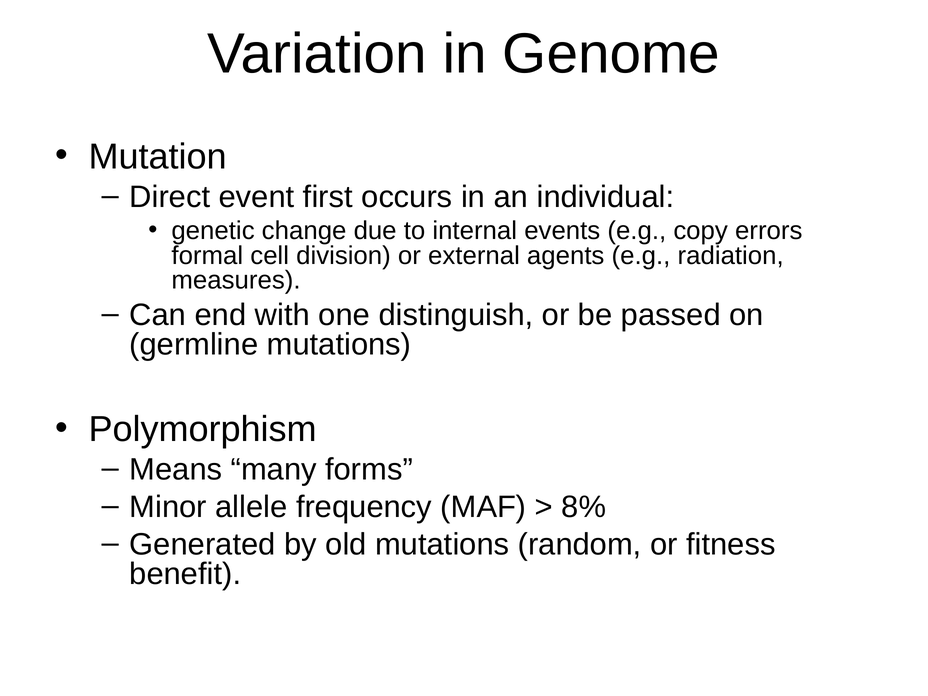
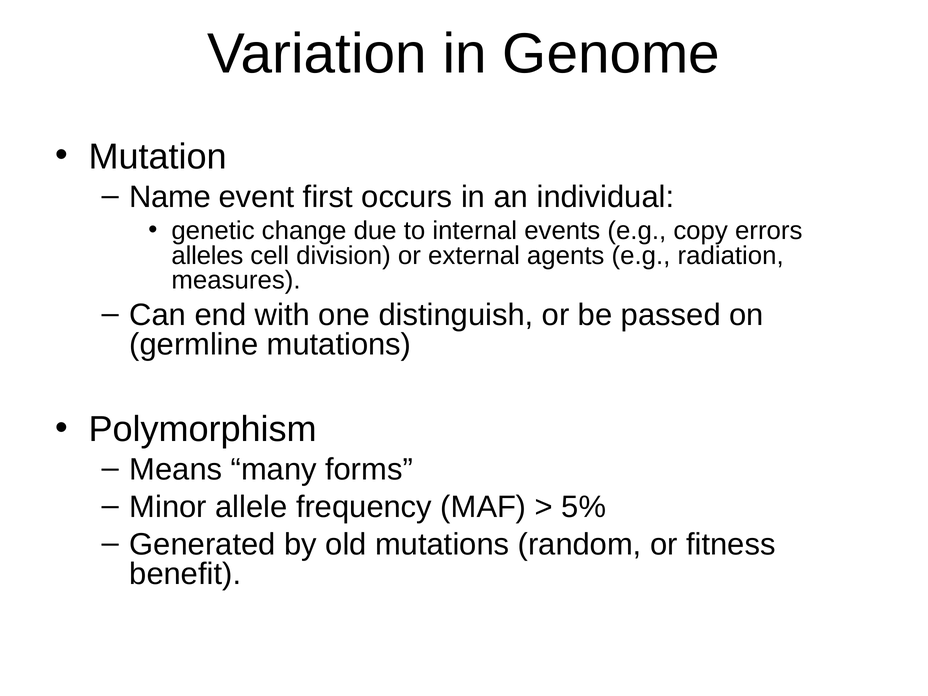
Direct: Direct -> Name
formal: formal -> alleles
8%: 8% -> 5%
